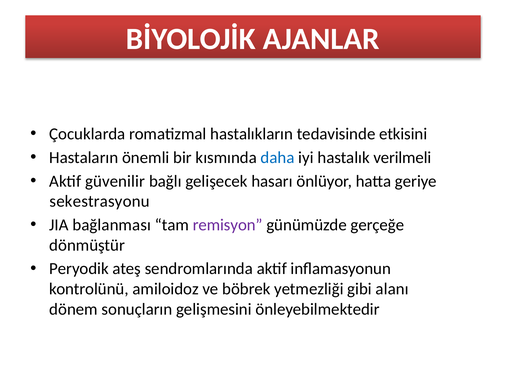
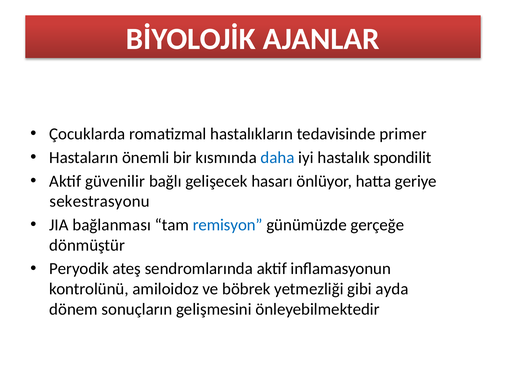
etkisini: etkisini -> primer
verilmeli: verilmeli -> spondilit
remisyon colour: purple -> blue
alanı: alanı -> ayda
